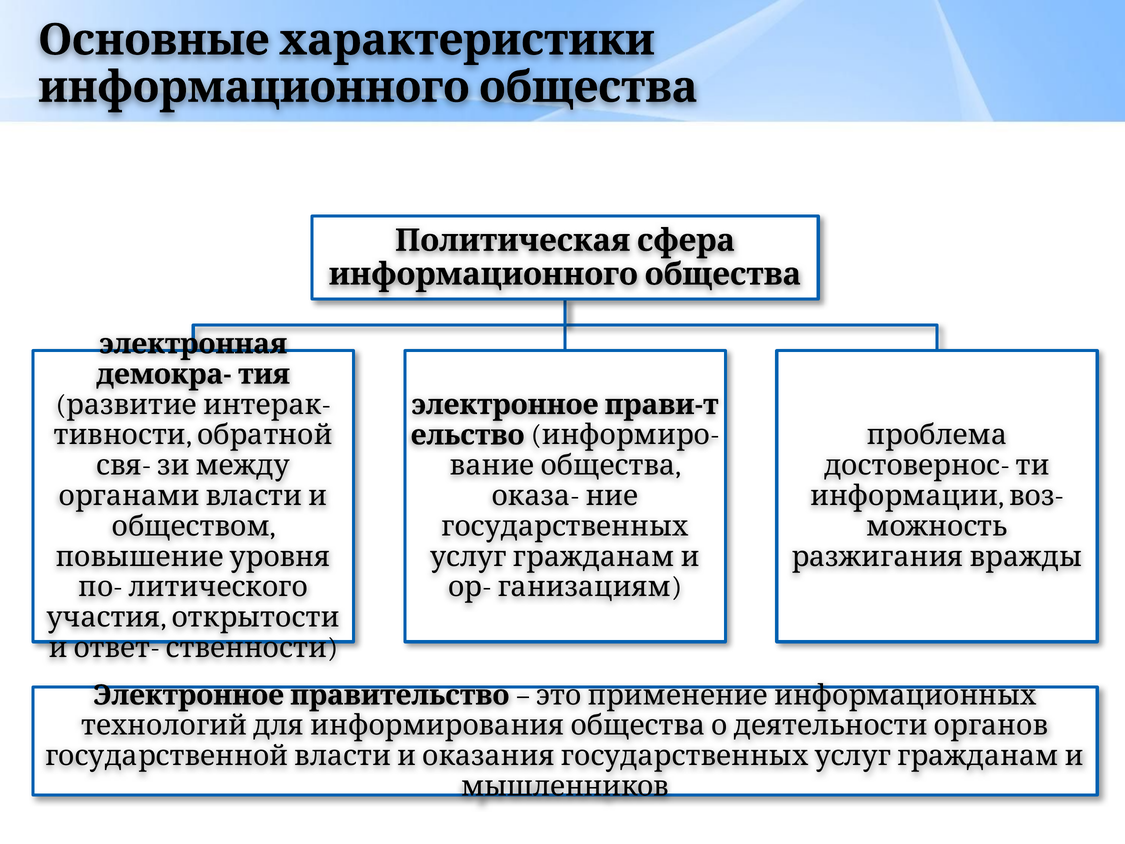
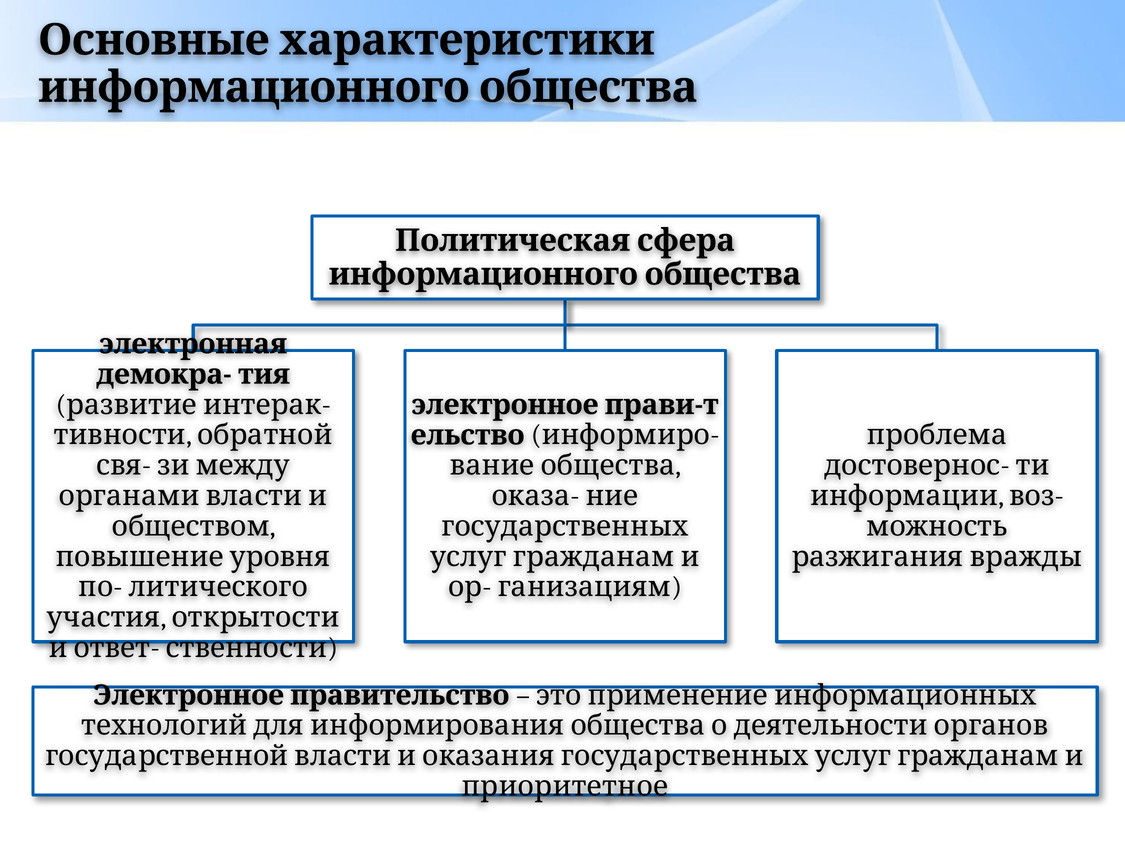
мышленников: мышленников -> приоритетное
